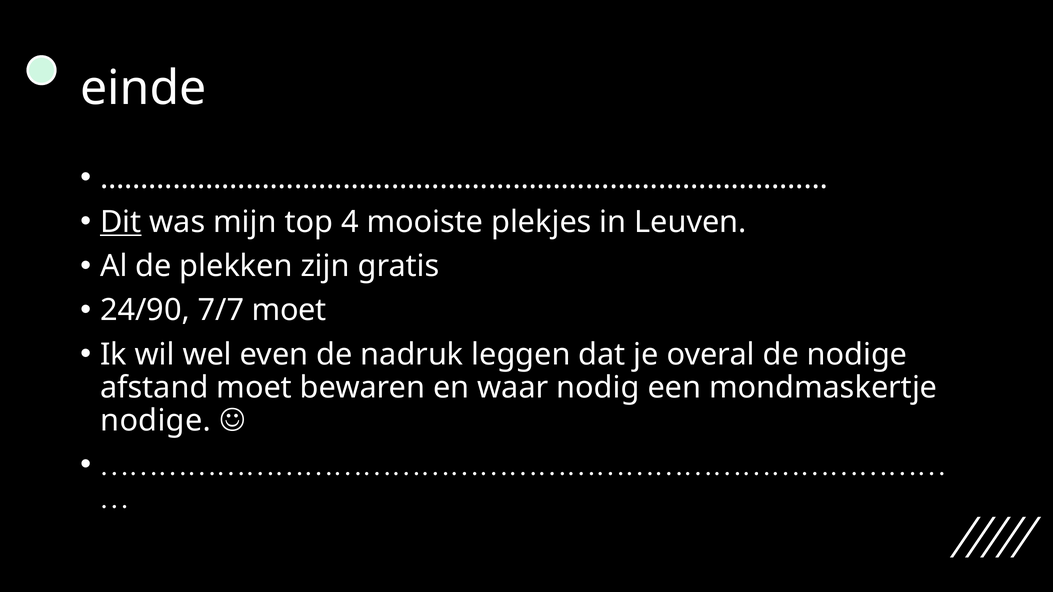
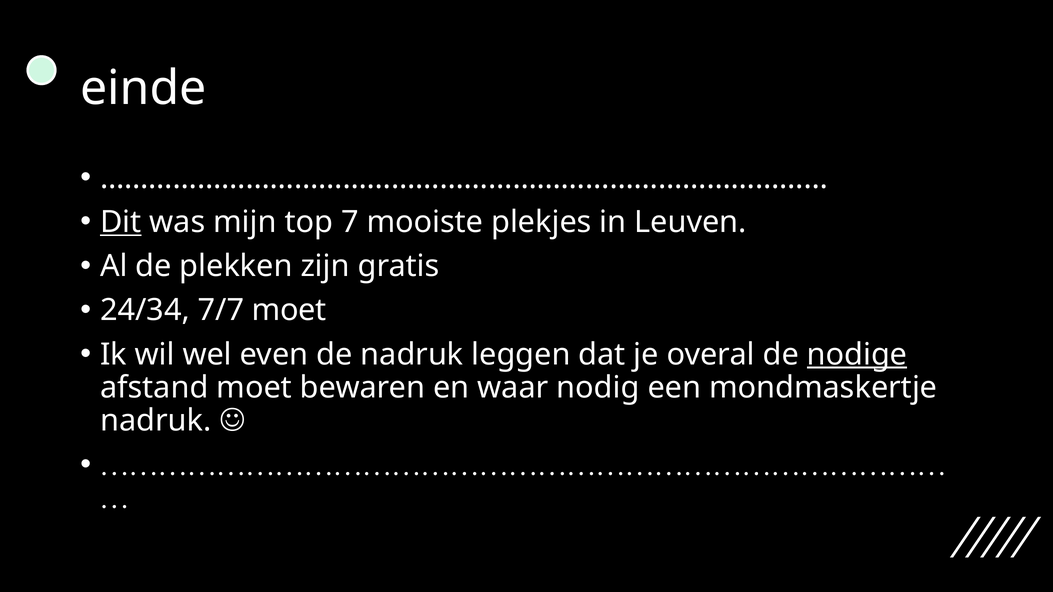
4: 4 -> 7
24/90: 24/90 -> 24/34
nodige at (857, 355) underline: none -> present
nodige at (156, 421): nodige -> nadruk
